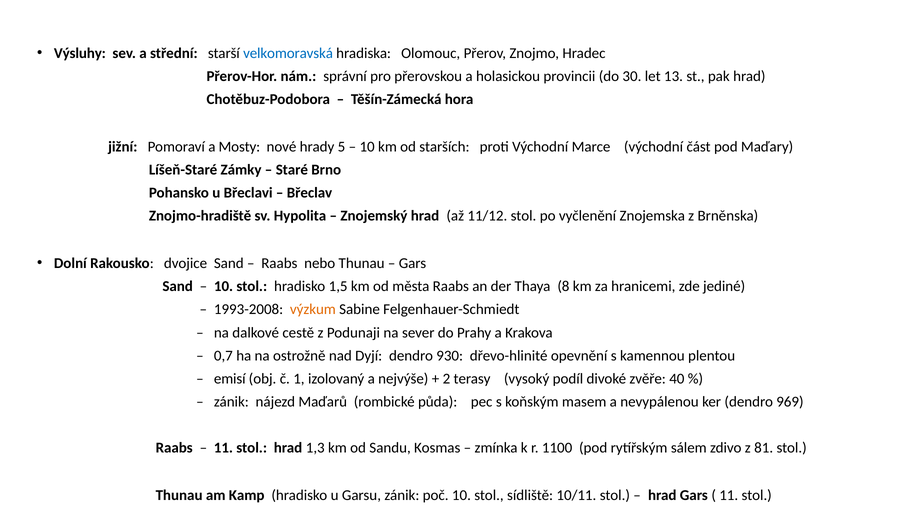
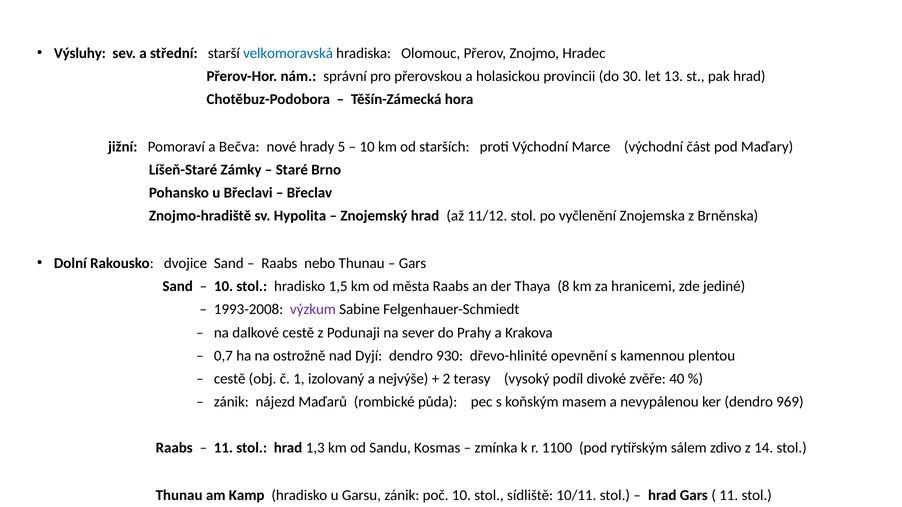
Mosty: Mosty -> Bečva
výzkum colour: orange -> purple
emisí at (230, 379): emisí -> cestě
81: 81 -> 14
